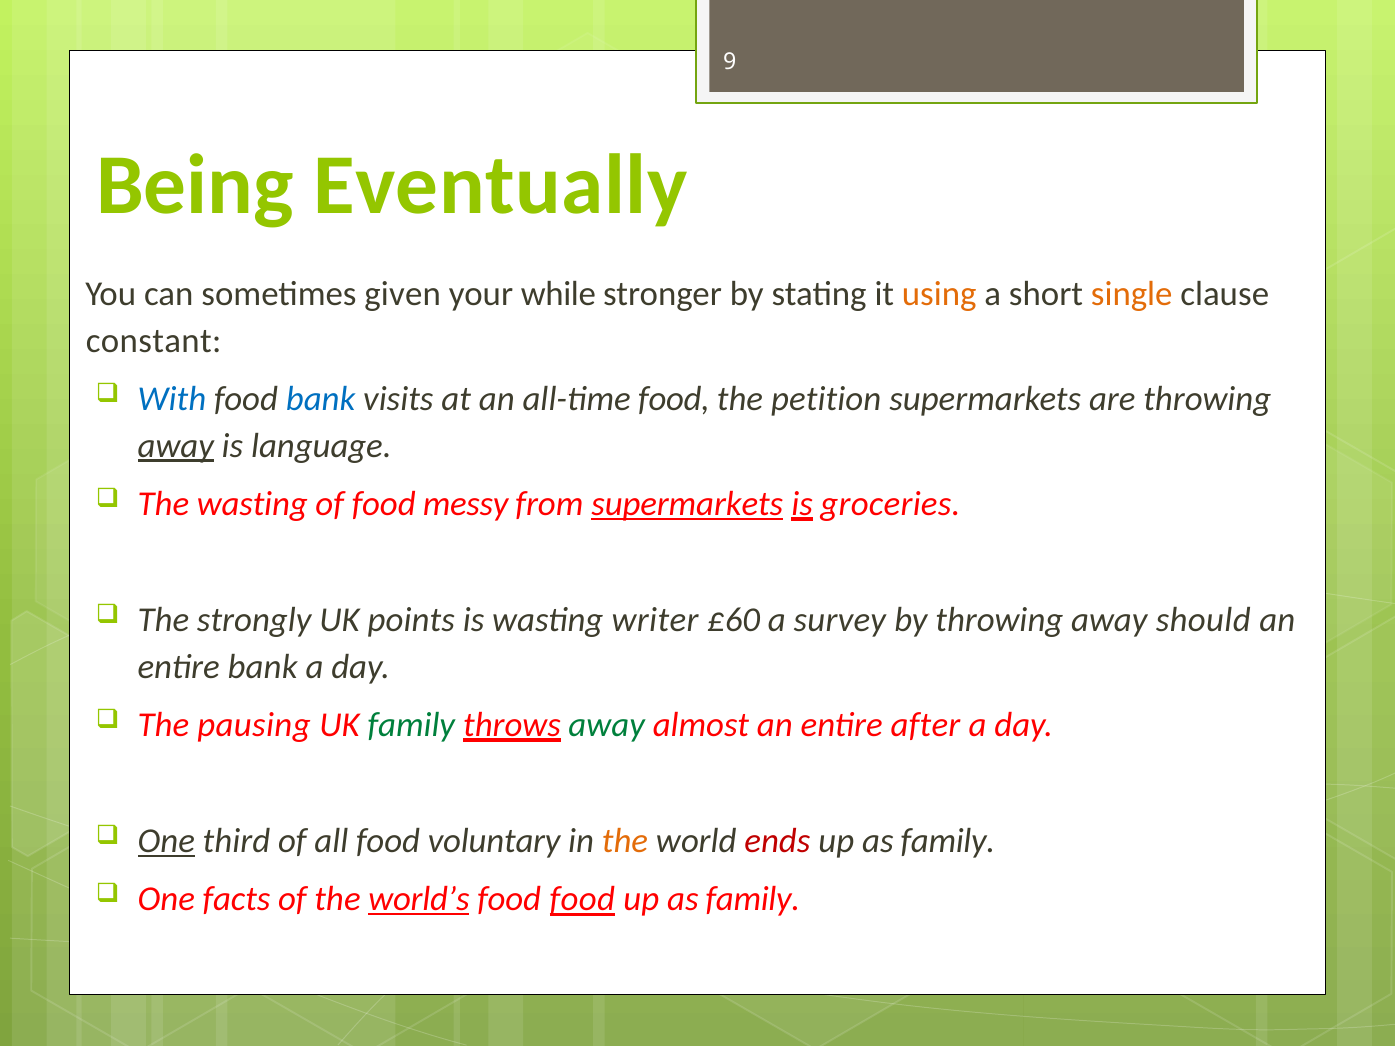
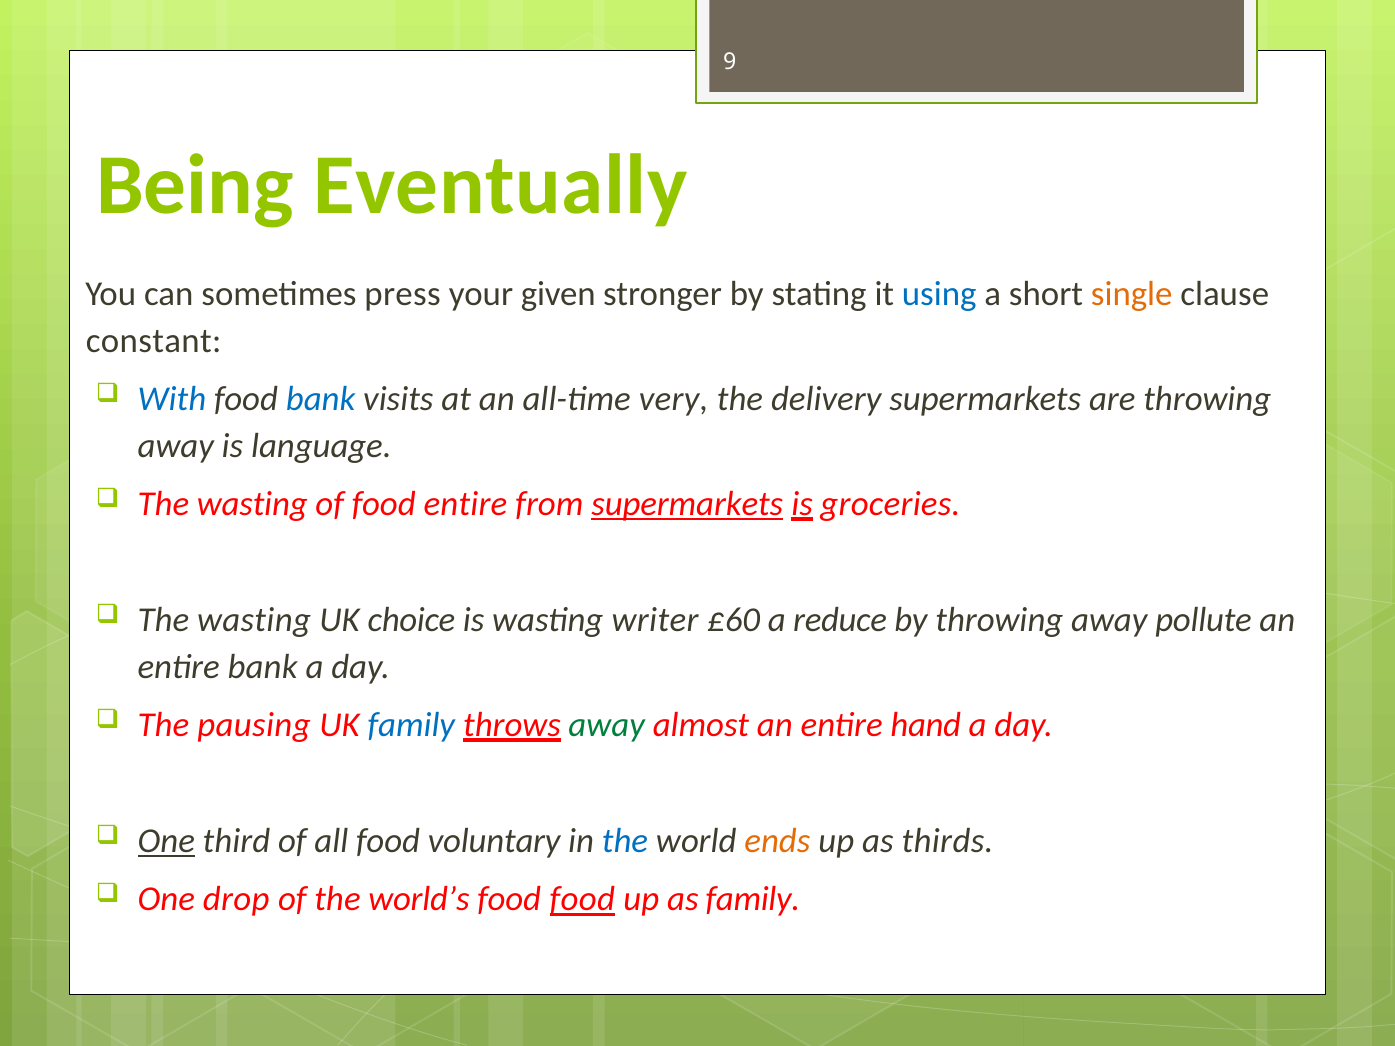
given: given -> press
while: while -> given
using colour: orange -> blue
all-time food: food -> very
petition: petition -> delivery
away at (176, 446) underline: present -> none
food messy: messy -> entire
strongly at (254, 620): strongly -> wasting
points: points -> choice
survey: survey -> reduce
should: should -> pollute
family at (411, 725) colour: green -> blue
after: after -> hand
the at (625, 841) colour: orange -> blue
ends colour: red -> orange
family at (948, 841): family -> thirds
facts: facts -> drop
world’s underline: present -> none
